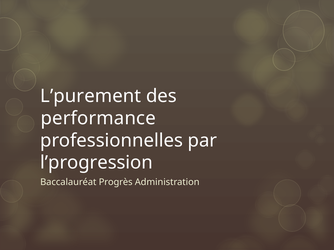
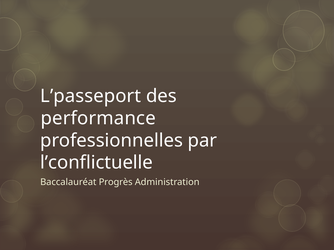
L’purement: L’purement -> L’passeport
l’progression: l’progression -> l’conflictuelle
